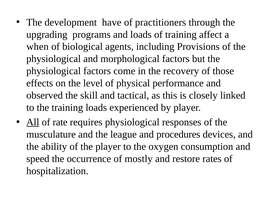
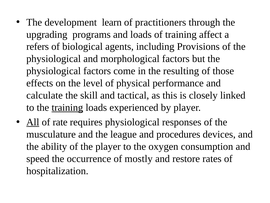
have: have -> learn
when: when -> refers
recovery: recovery -> resulting
observed: observed -> calculate
training at (67, 107) underline: none -> present
